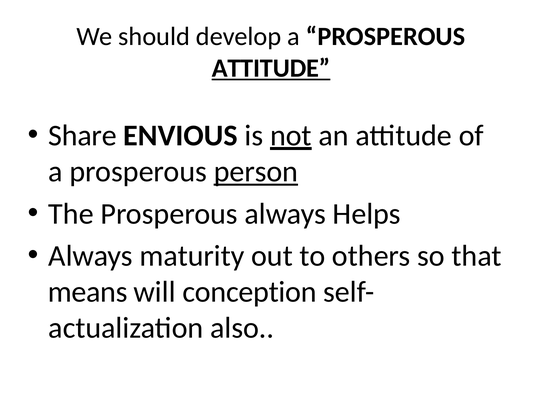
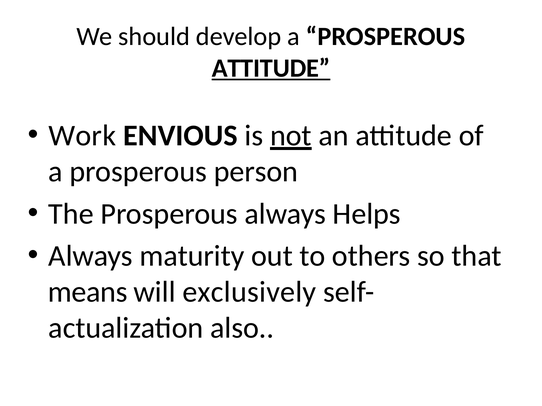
Share: Share -> Work
person underline: present -> none
conception: conception -> exclusively
